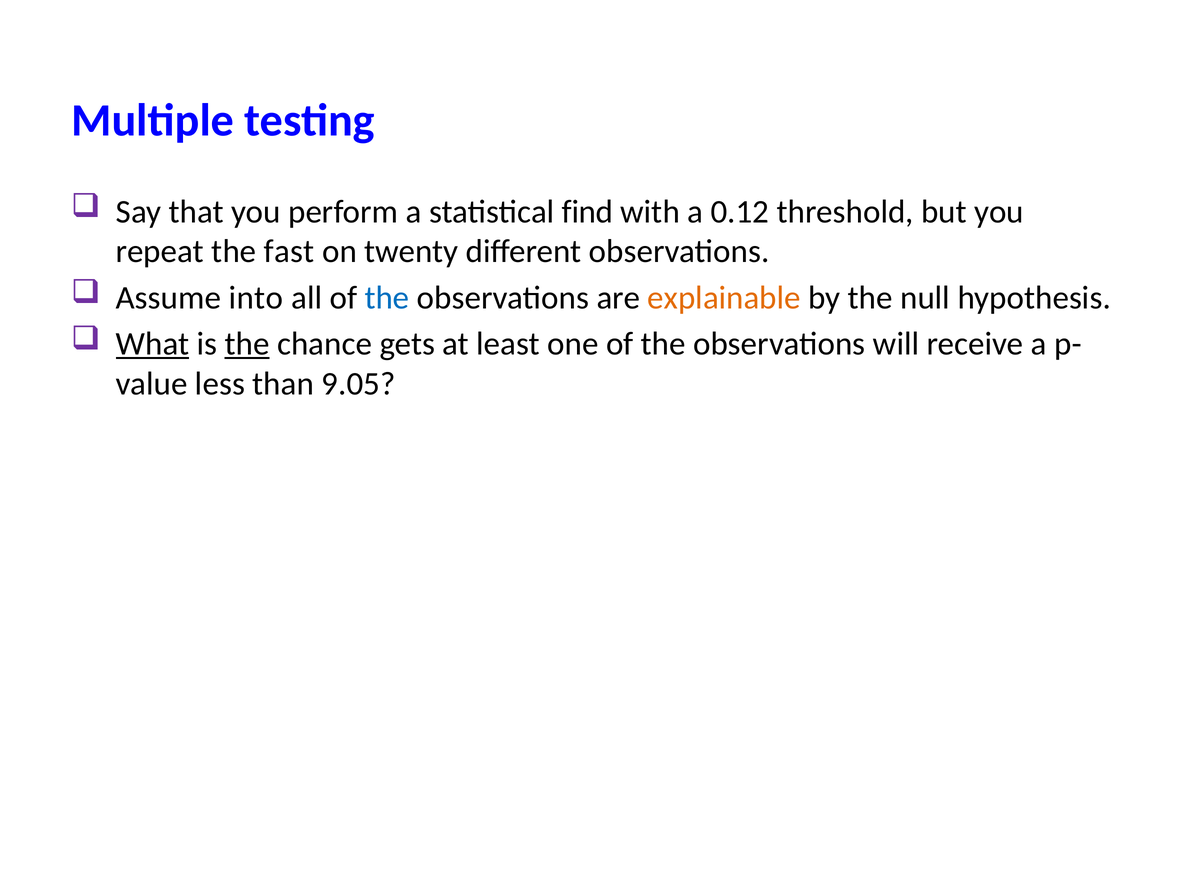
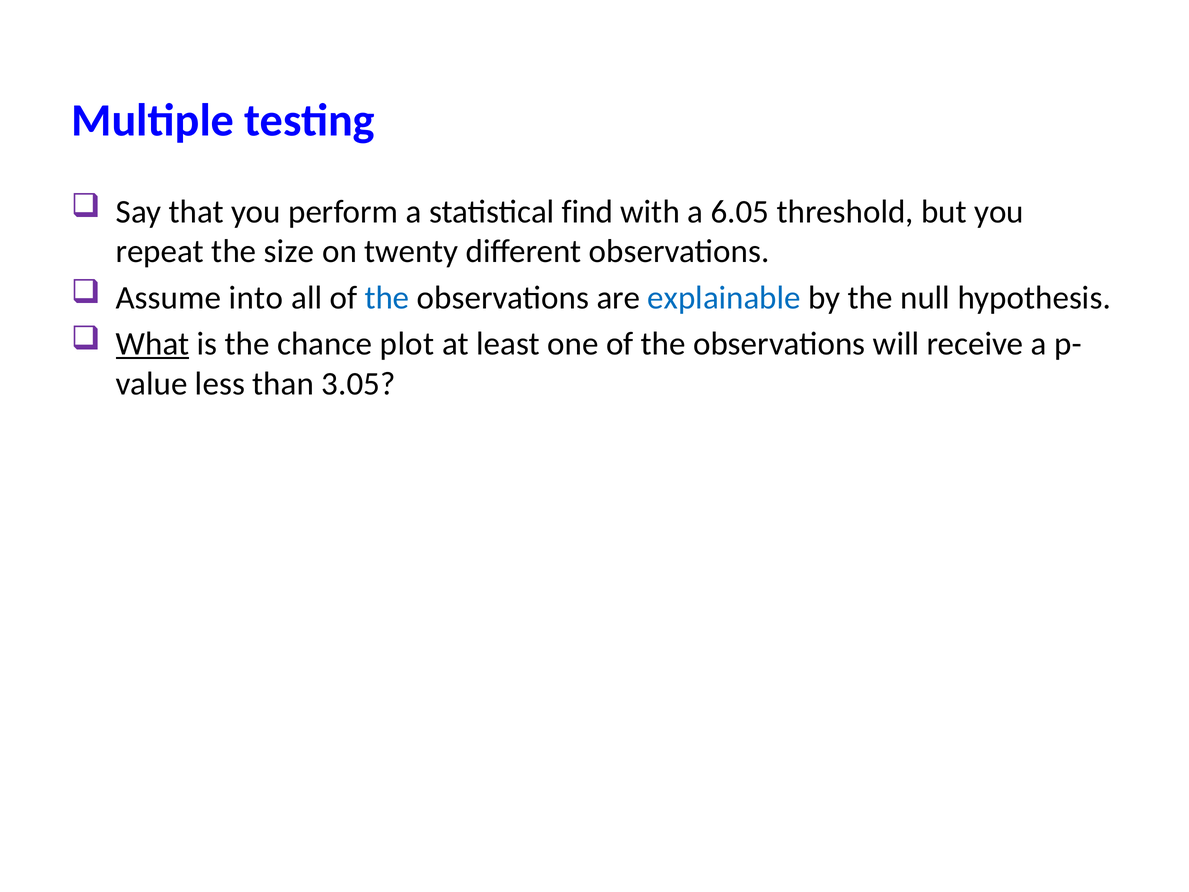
0.12: 0.12 -> 6.05
fast: fast -> size
explainable colour: orange -> blue
the at (247, 344) underline: present -> none
gets: gets -> plot
9.05: 9.05 -> 3.05
